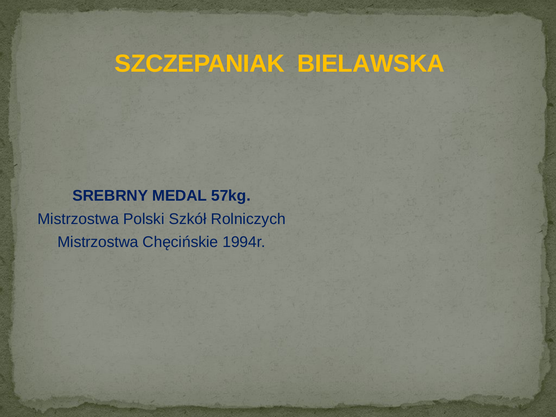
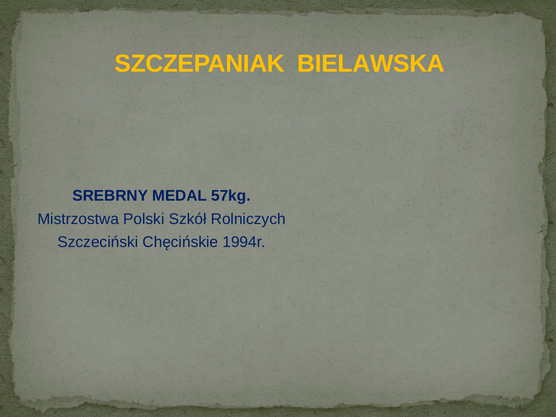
Mistrzostwa at (98, 242): Mistrzostwa -> Szczeciński
